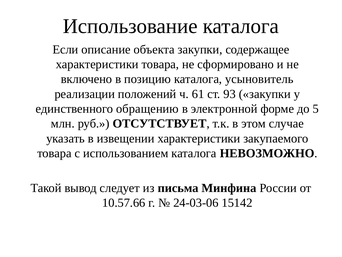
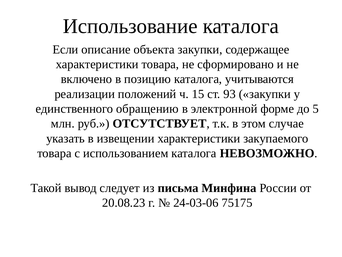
усыновитель: усыновитель -> учитываются
61: 61 -> 15
10.57.66: 10.57.66 -> 20.08.23
15142: 15142 -> 75175
